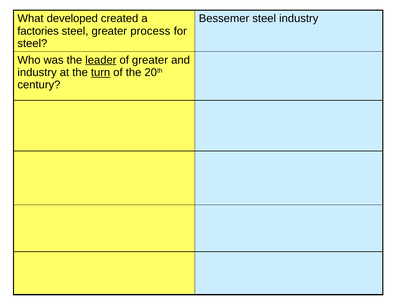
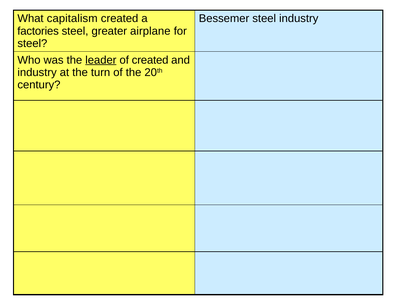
developed: developed -> capitalism
process: process -> airplane
of greater: greater -> created
turn underline: present -> none
